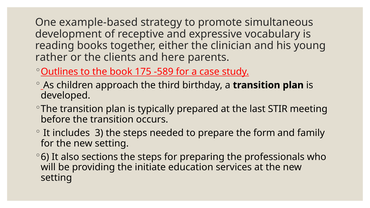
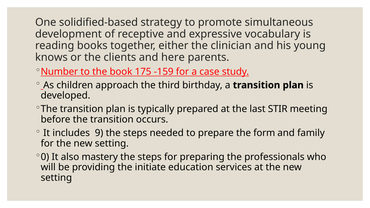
example-based: example-based -> solidified-based
rather: rather -> knows
Outlines: Outlines -> Number
-589: -589 -> -159
3: 3 -> 9
6: 6 -> 0
sections: sections -> mastery
